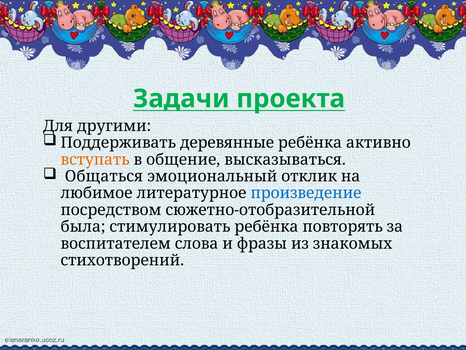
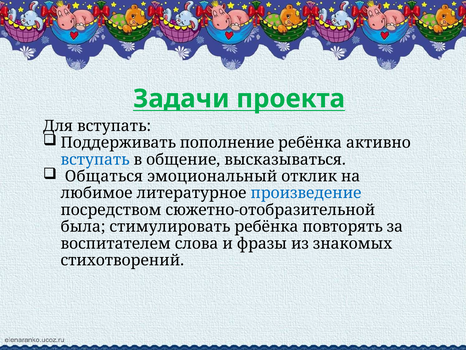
Для другими: другими -> вступать
деревянные: деревянные -> пополнение
вступать at (95, 159) colour: orange -> blue
